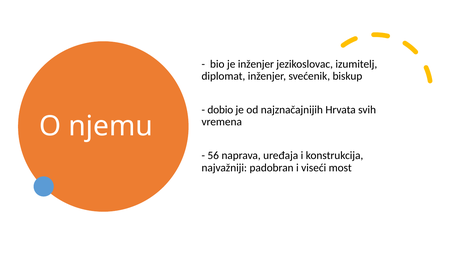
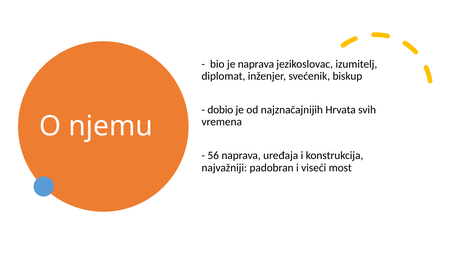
je inženjer: inženjer -> naprava
